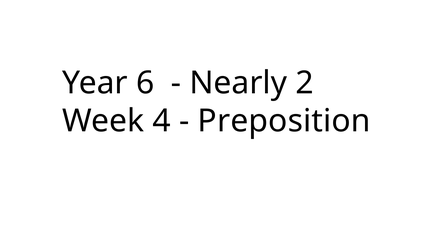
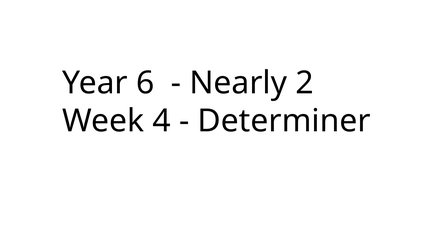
Preposition: Preposition -> Determiner
